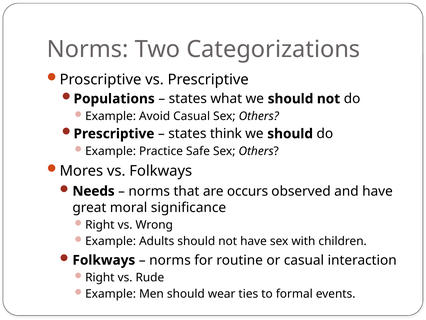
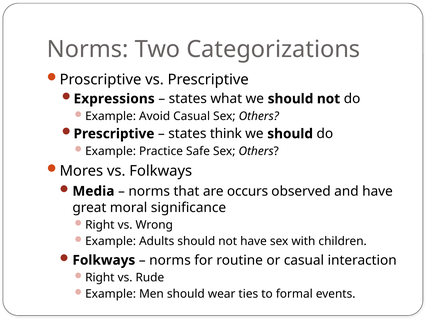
Populations: Populations -> Expressions
Needs: Needs -> Media
